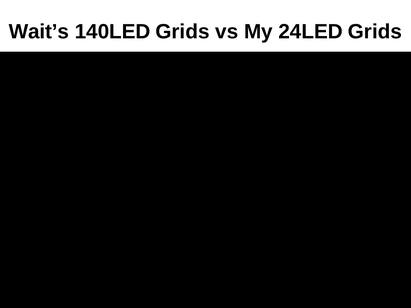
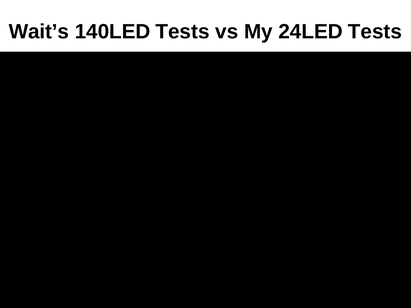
140LED Grids: Grids -> Tests
24LED Grids: Grids -> Tests
